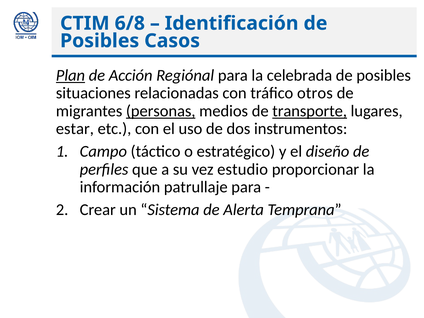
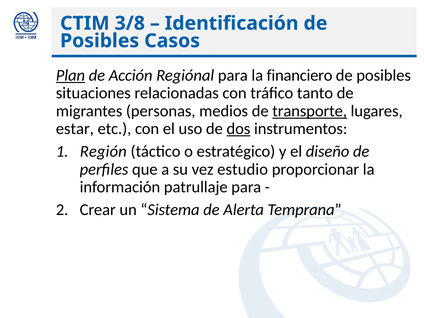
6/8: 6/8 -> 3/8
celebrada: celebrada -> financiero
otros: otros -> tanto
personas underline: present -> none
dos underline: none -> present
Campo: Campo -> Región
